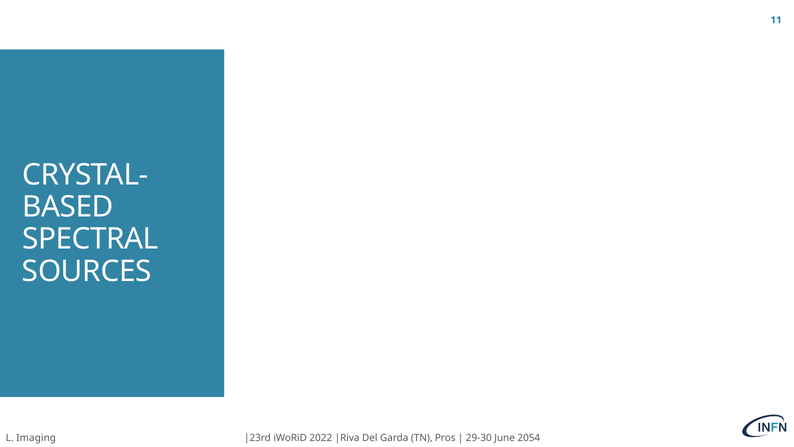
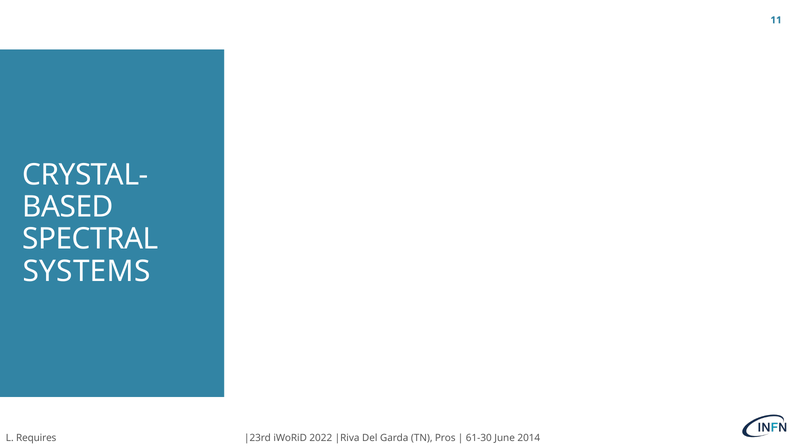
SOURCES: SOURCES -> SYSTEMS
Imaging: Imaging -> Requires
29-30: 29-30 -> 61-30
2054: 2054 -> 2014
